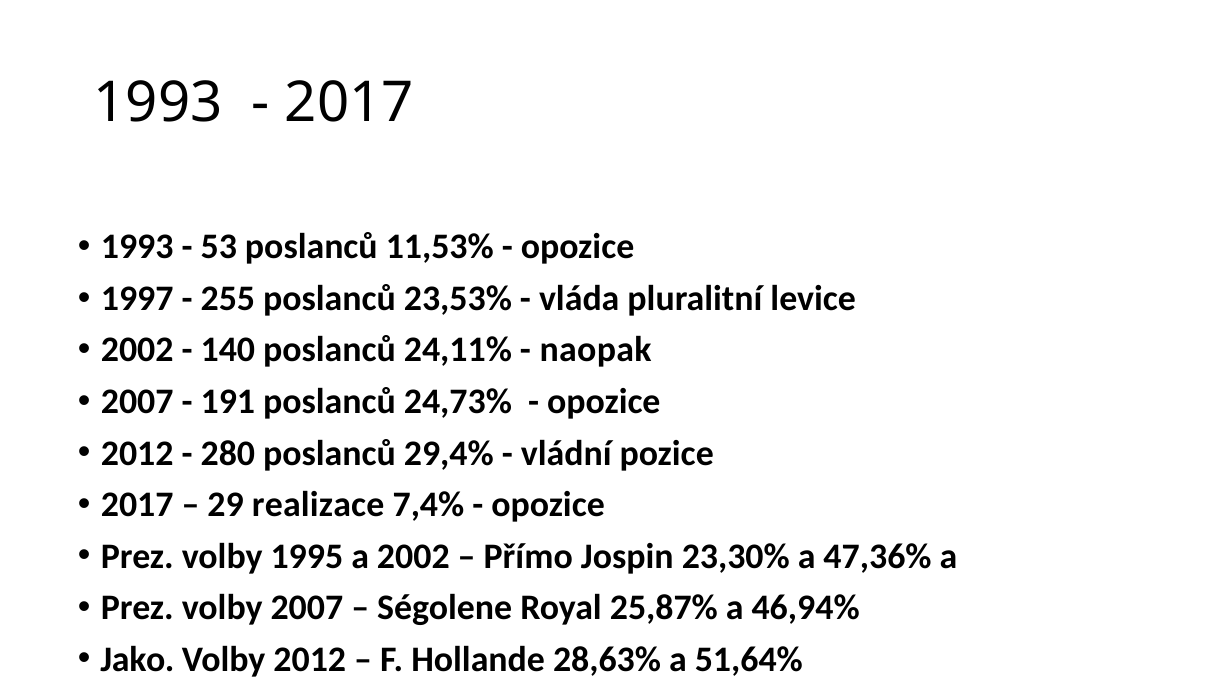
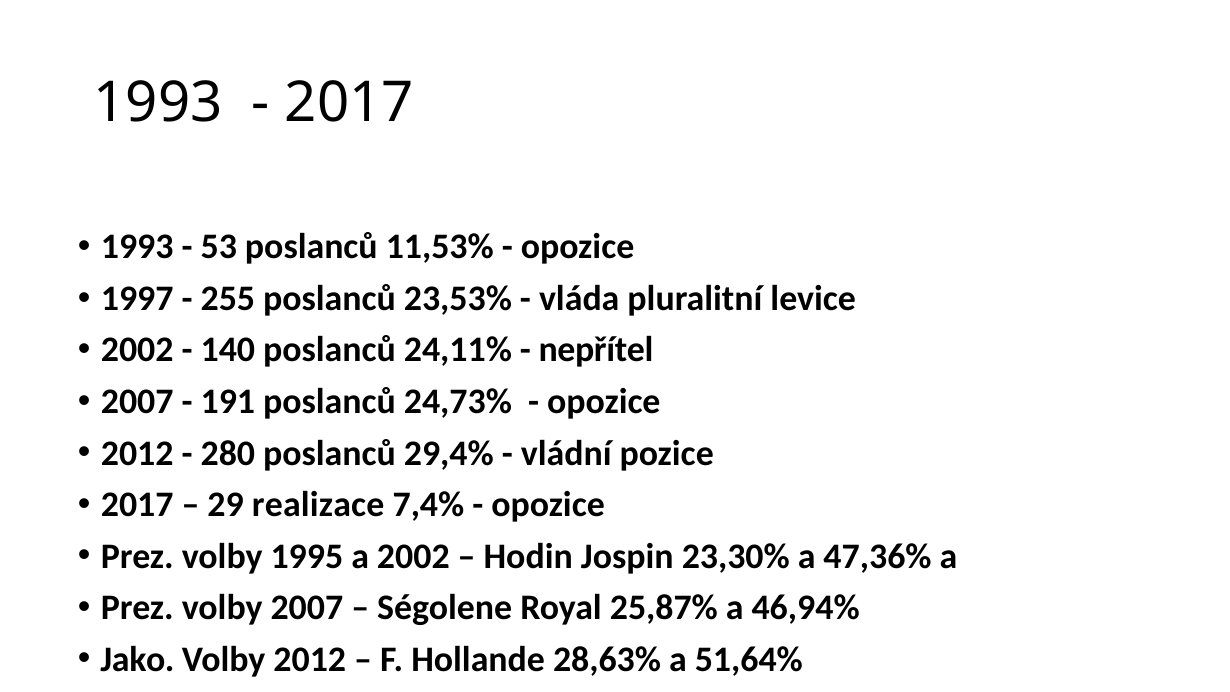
naopak: naopak -> nepřítel
Přímo: Přímo -> Hodin
